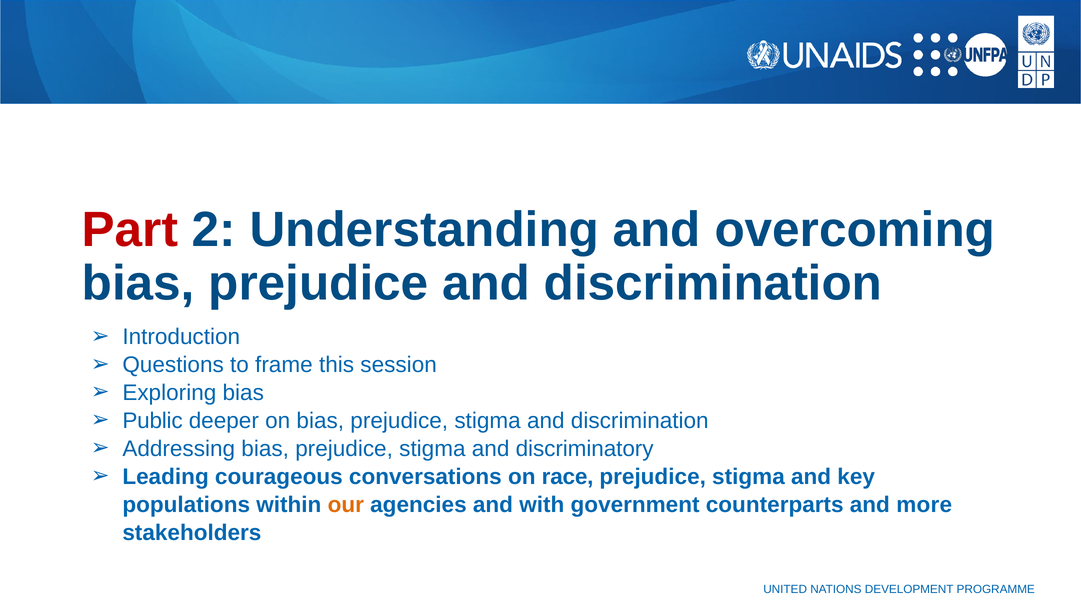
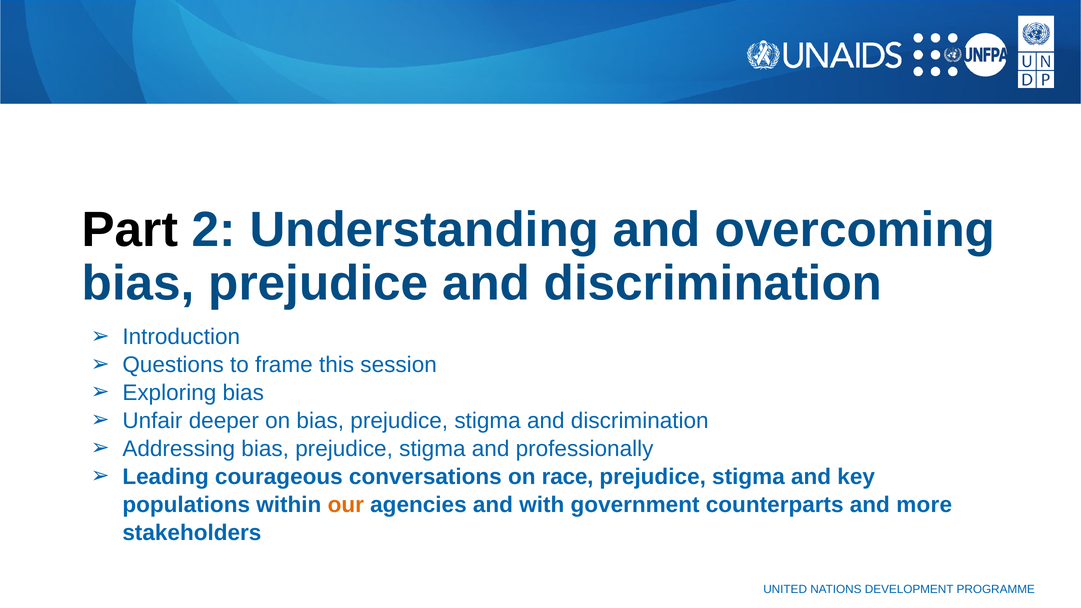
Part colour: red -> black
Public: Public -> Unfair
discriminatory: discriminatory -> professionally
